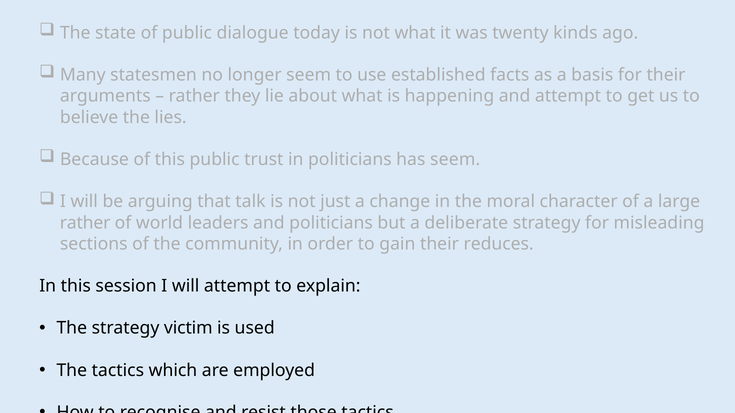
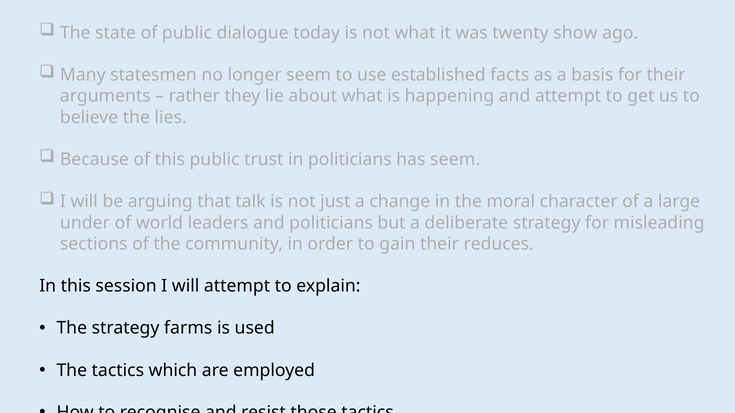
kinds: kinds -> show
rather at (85, 223): rather -> under
victim: victim -> farms
